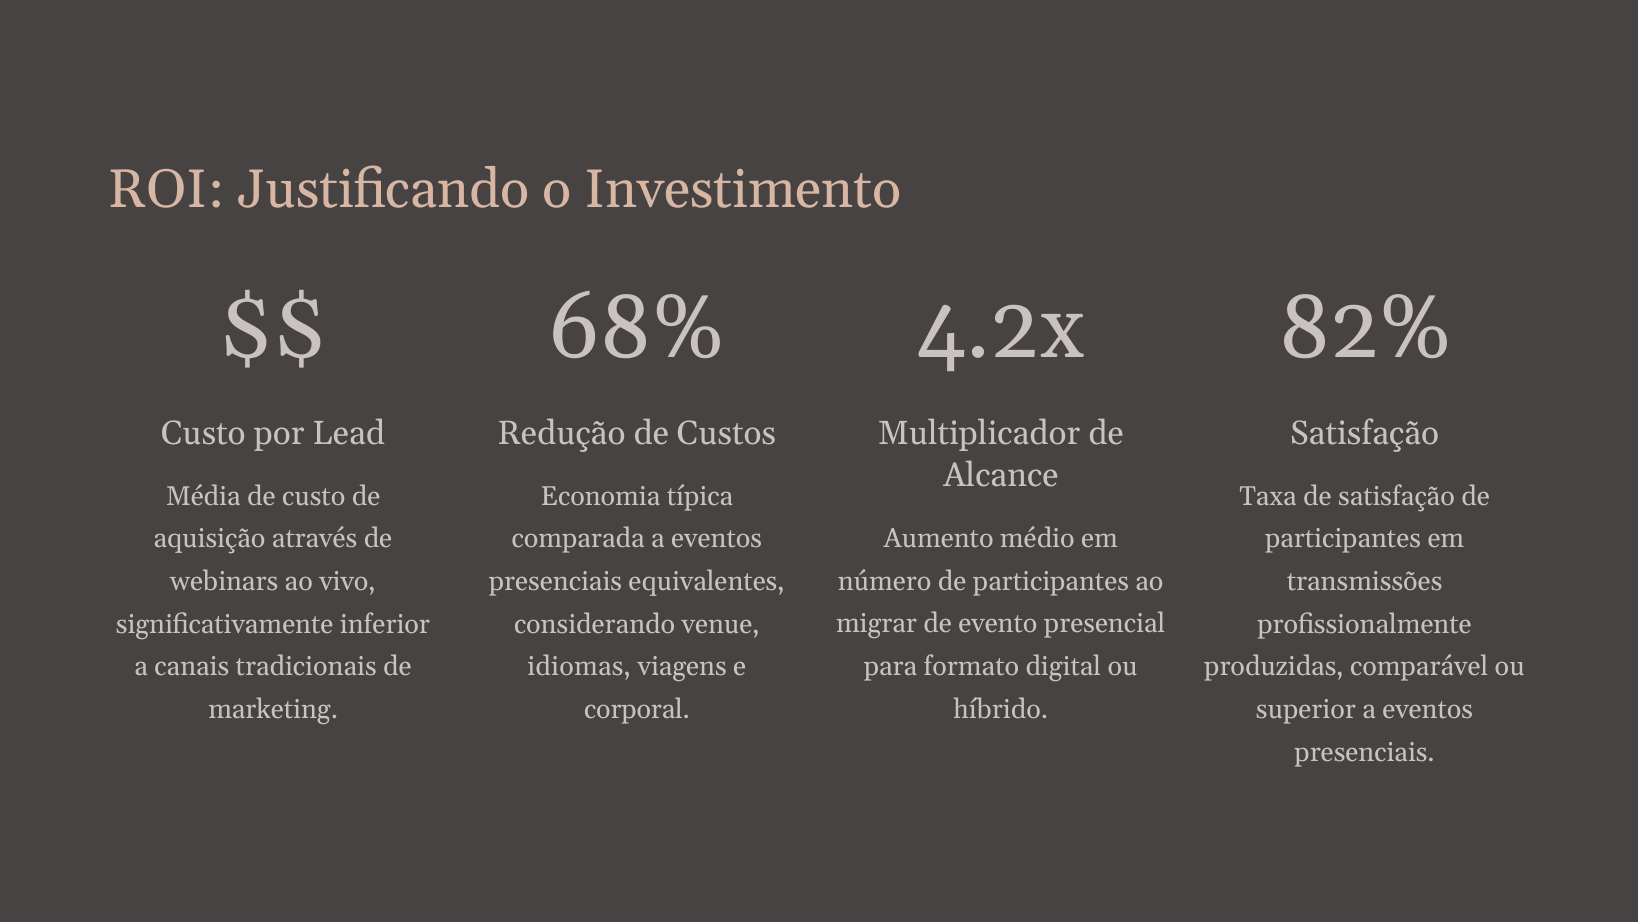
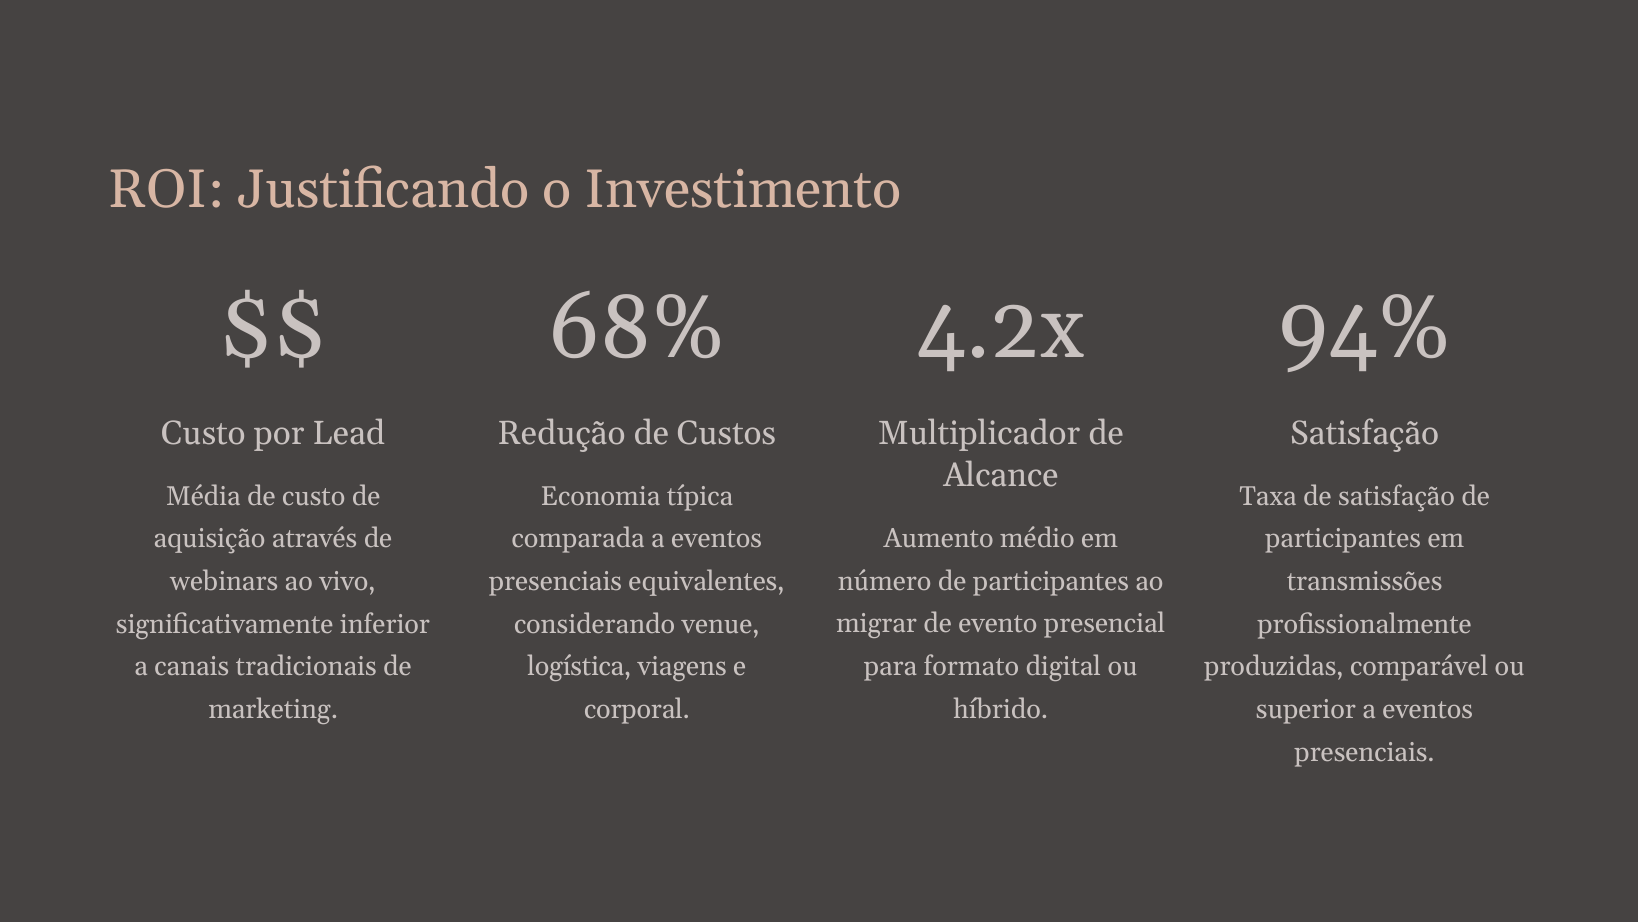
82%: 82% -> 94%
idiomas: idiomas -> logística
